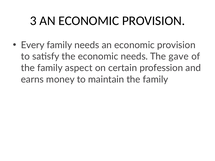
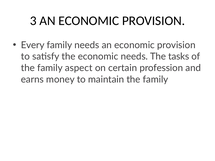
gave: gave -> tasks
